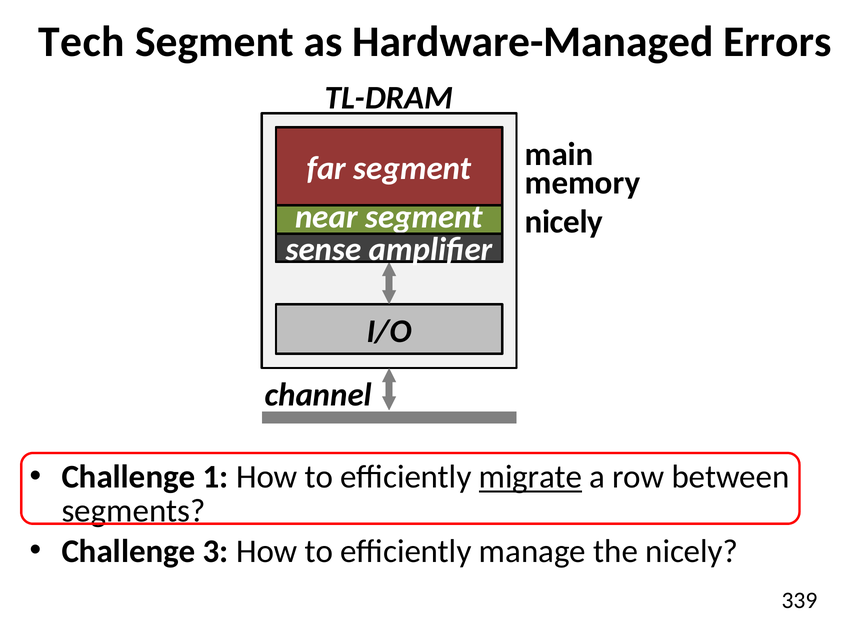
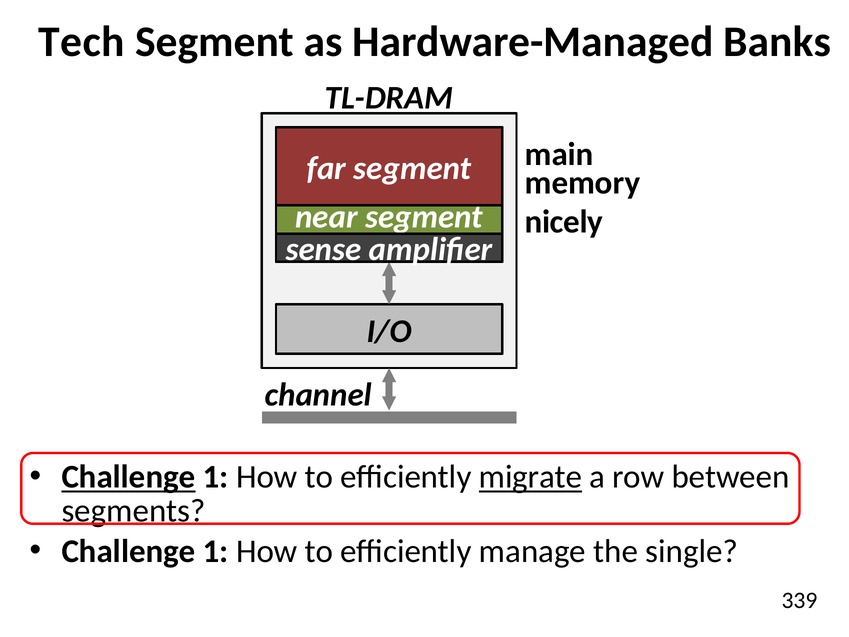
Errors: Errors -> Banks
Challenge at (128, 477) underline: none -> present
3 at (216, 551): 3 -> 1
the nicely: nicely -> single
